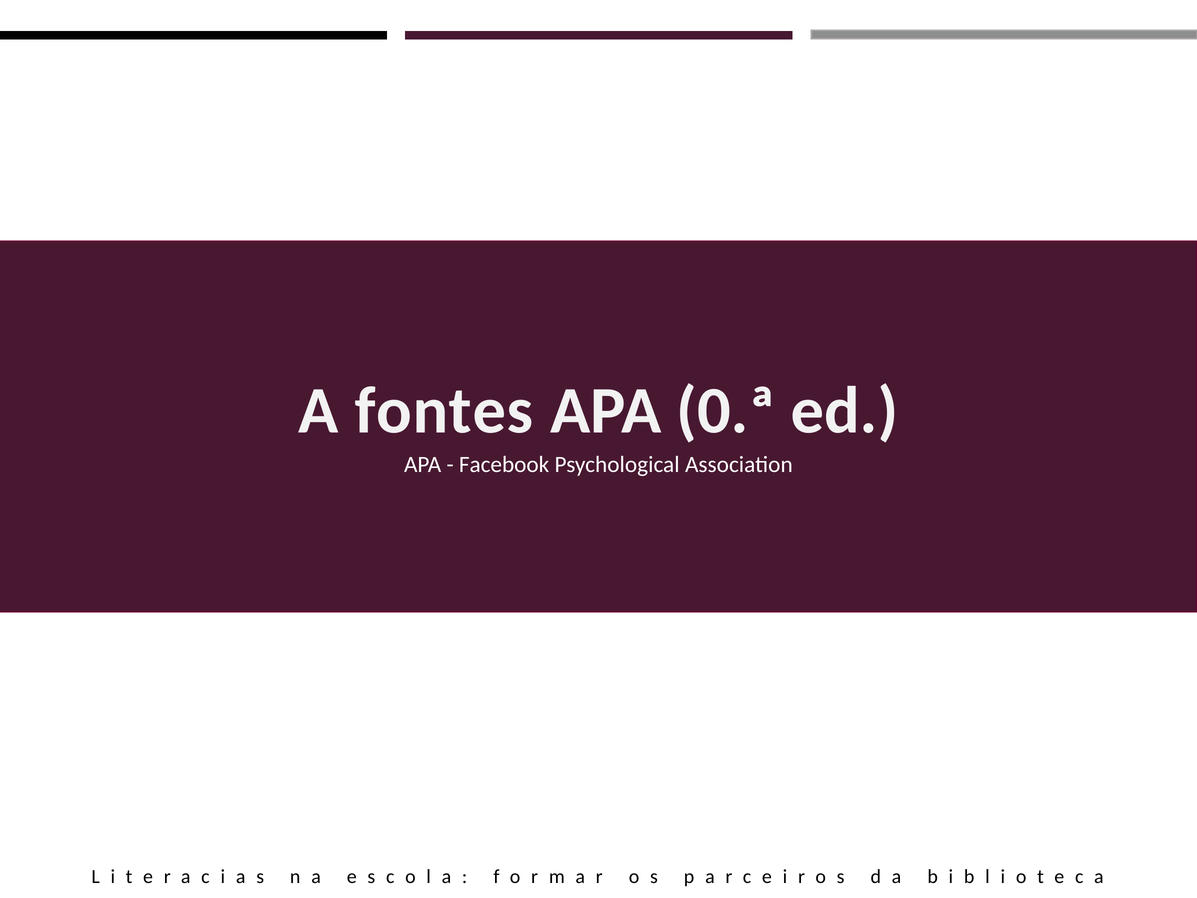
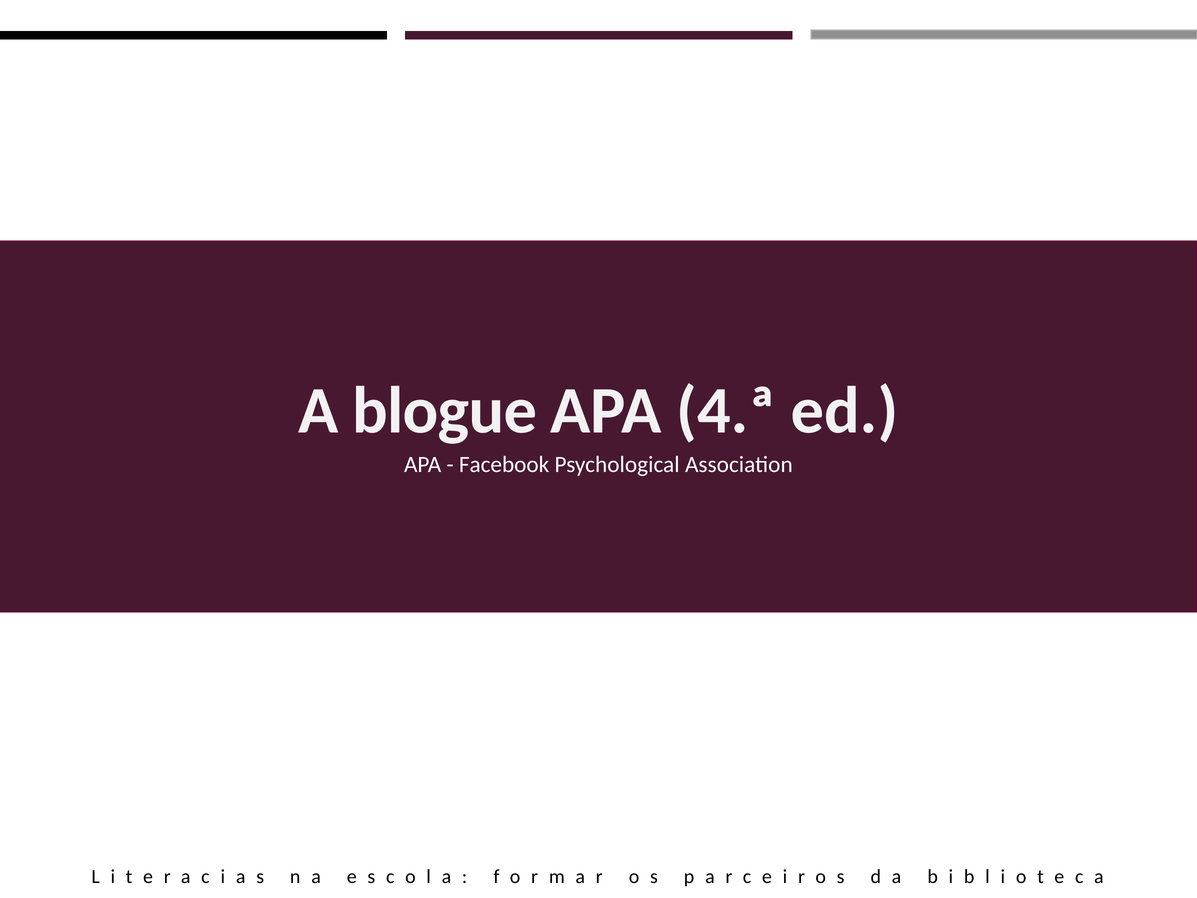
fontes: fontes -> blogue
0.ª: 0.ª -> 4.ª
